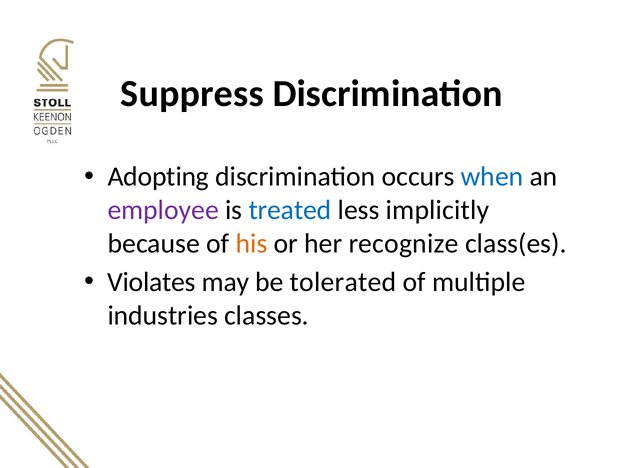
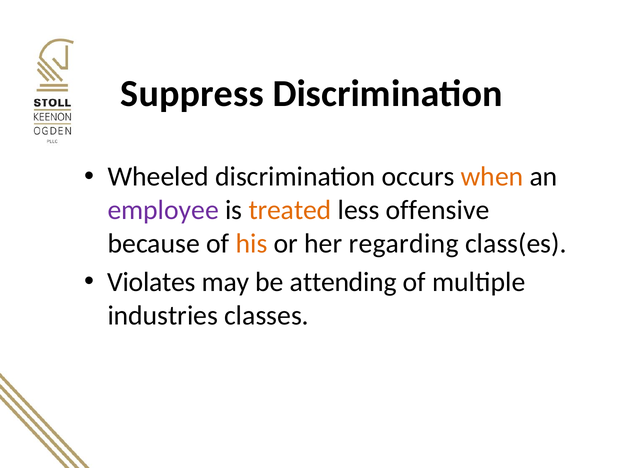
Adopting: Adopting -> Wheeled
when colour: blue -> orange
treated colour: blue -> orange
implicitly: implicitly -> offensive
recognize: recognize -> regarding
tolerated: tolerated -> attending
